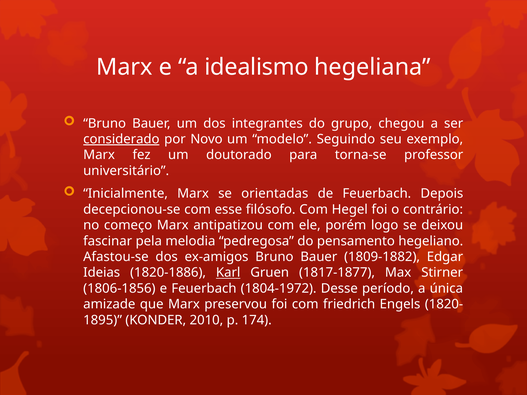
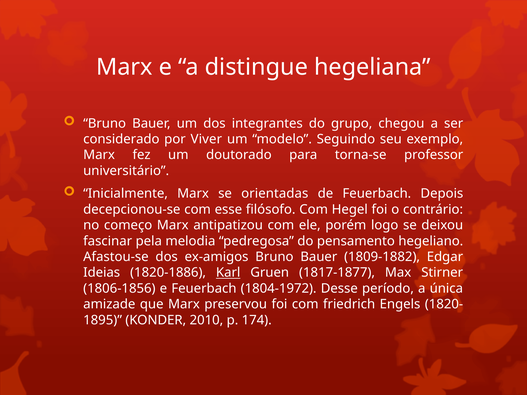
idealismo: idealismo -> distingue
considerado underline: present -> none
Novo: Novo -> Viver
